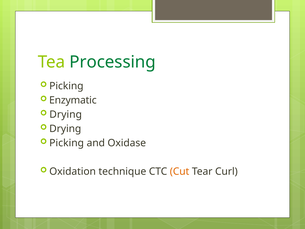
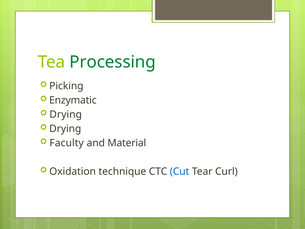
Picking at (67, 143): Picking -> Faculty
Oxidase: Oxidase -> Material
Cut colour: orange -> blue
